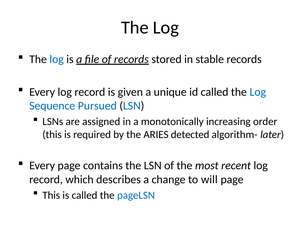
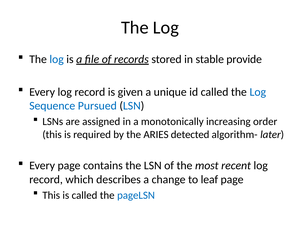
stable records: records -> provide
will: will -> leaf
